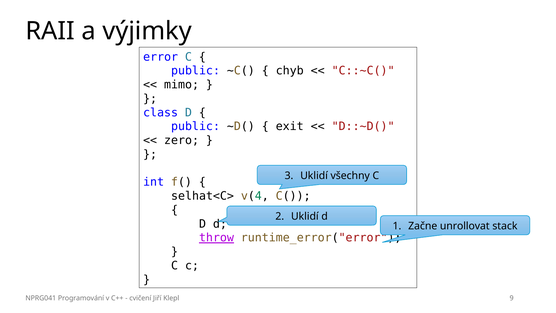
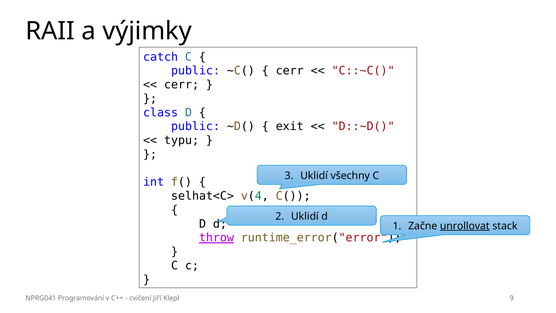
error: error -> catch
chyb at (290, 71): chyb -> cerr
mimo at (182, 85): mimo -> cerr
zero: zero -> typu
unrollovat underline: none -> present
